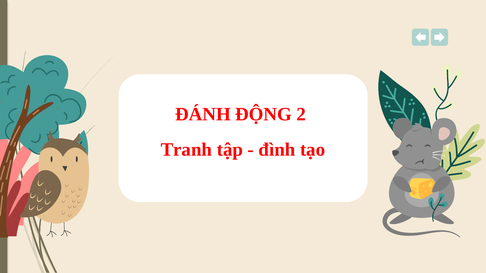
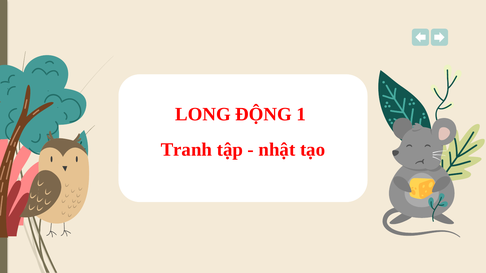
ĐÁNH: ĐÁNH -> LONG
2: 2 -> 1
đình: đình -> nhật
